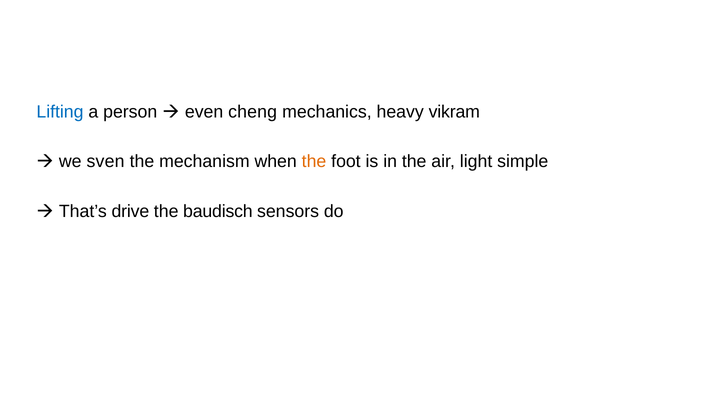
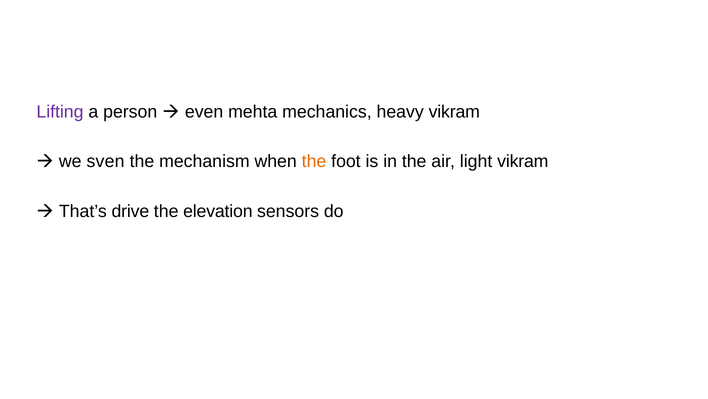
Lifting colour: blue -> purple
cheng: cheng -> mehta
light simple: simple -> vikram
baudisch: baudisch -> elevation
